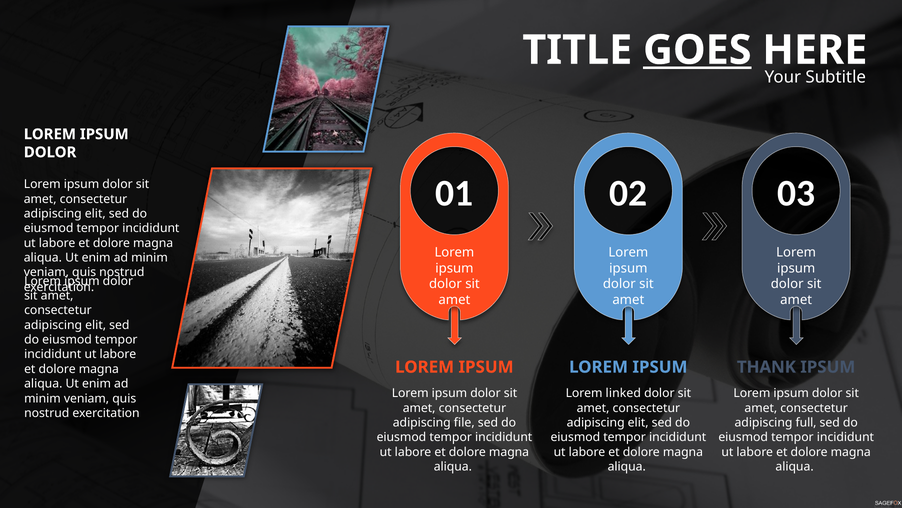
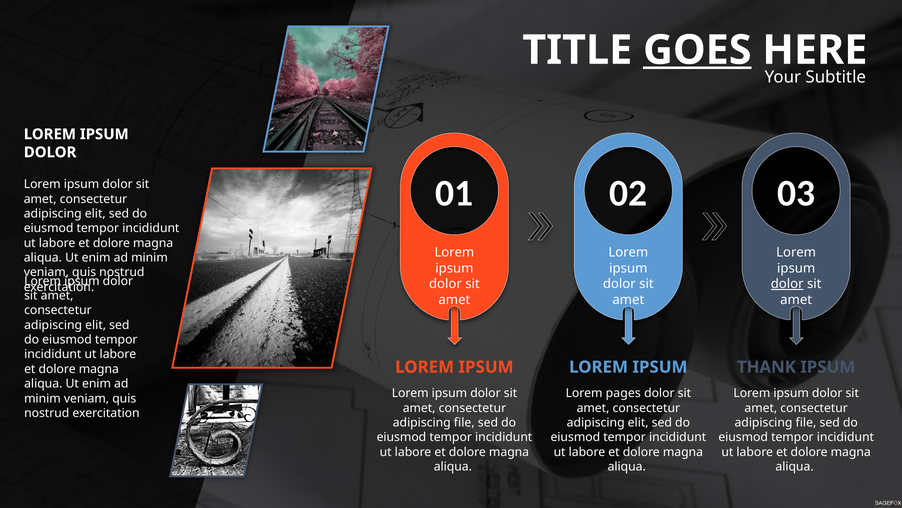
dolor at (787, 284) underline: none -> present
linked: linked -> pages
full at (806, 422): full -> file
